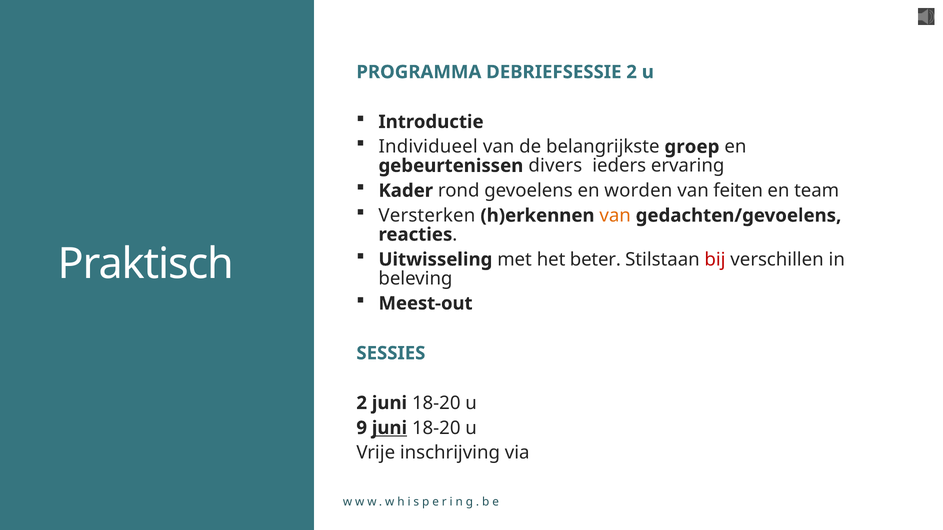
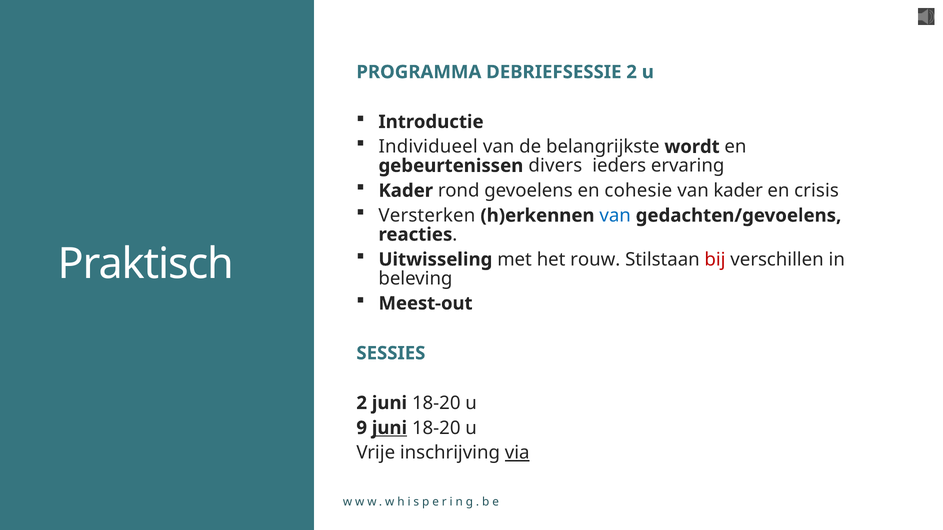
groep: groep -> wordt
worden: worden -> cohesie
van feiten: feiten -> kader
team: team -> crisis
van at (615, 216) colour: orange -> blue
beter: beter -> rouw
via underline: none -> present
